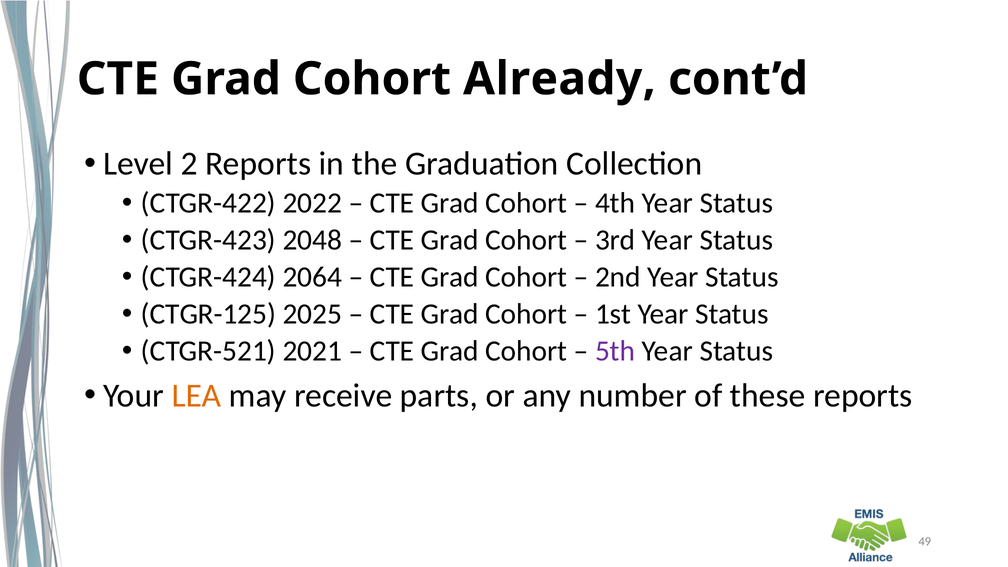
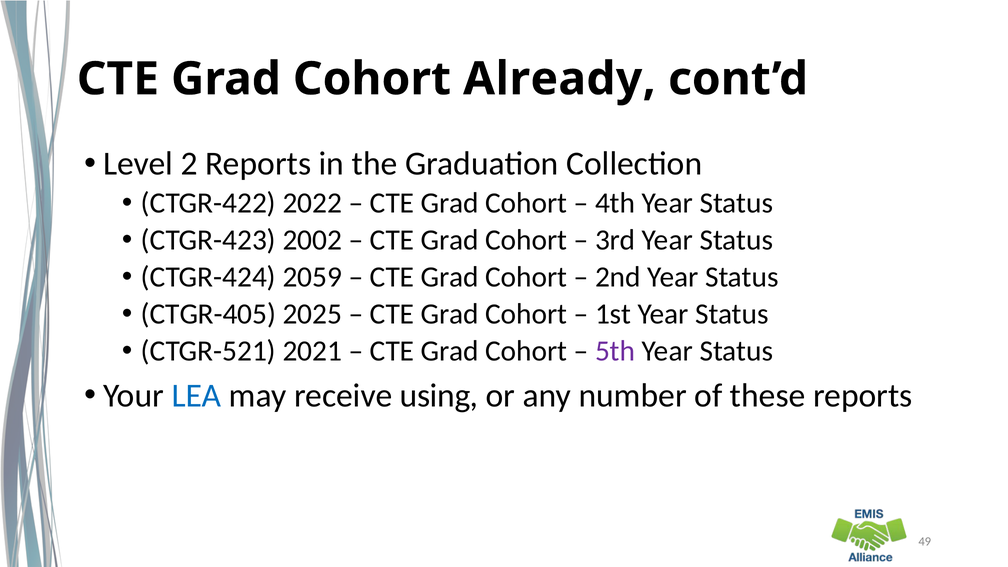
2048: 2048 -> 2002
2064: 2064 -> 2059
CTGR-125: CTGR-125 -> CTGR-405
LEA colour: orange -> blue
parts: parts -> using
